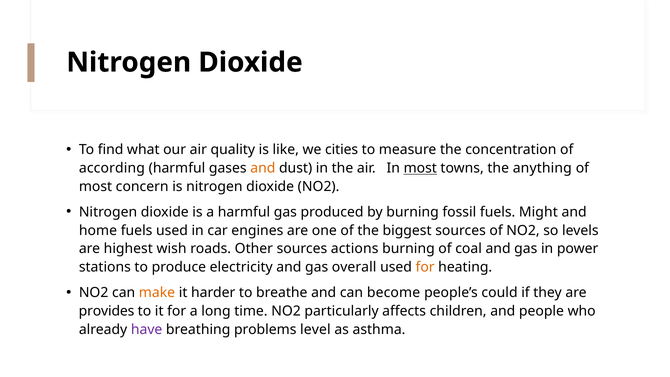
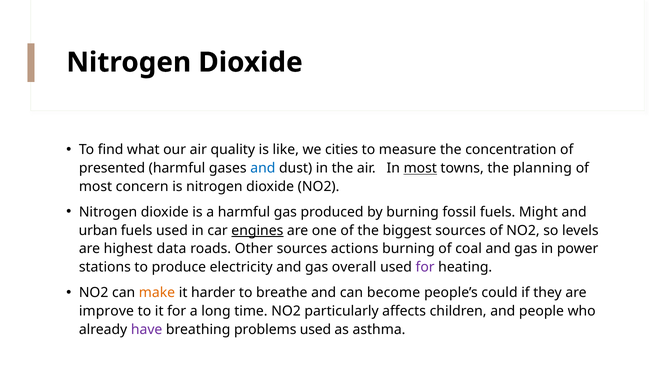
according: according -> presented
and at (263, 168) colour: orange -> blue
anything: anything -> planning
home: home -> urban
engines underline: none -> present
wish: wish -> data
for at (425, 267) colour: orange -> purple
provides: provides -> improve
problems level: level -> used
